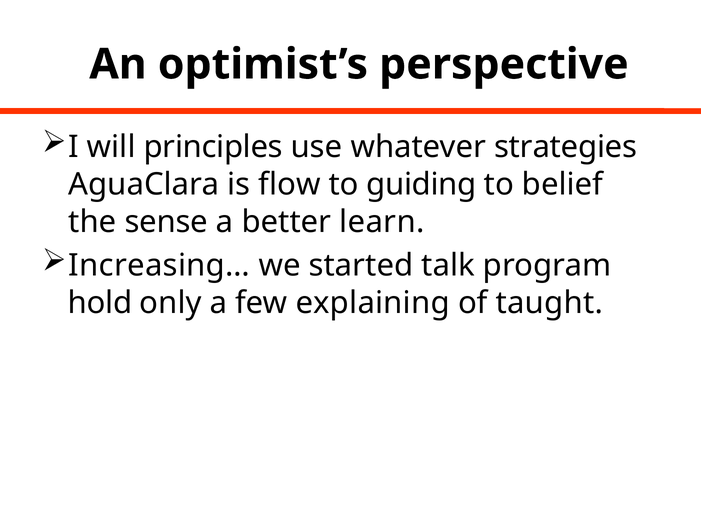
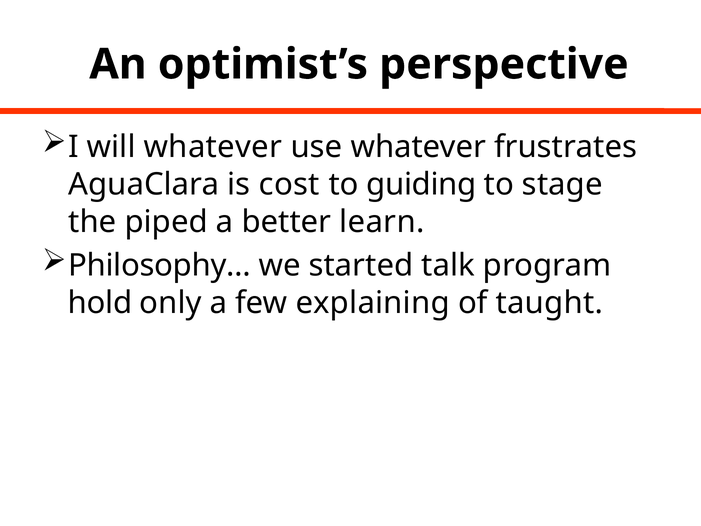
will principles: principles -> whatever
strategies: strategies -> frustrates
flow: flow -> cost
belief: belief -> stage
sense: sense -> piped
Increasing…: Increasing… -> Philosophy…
